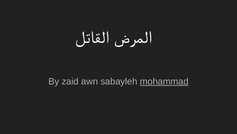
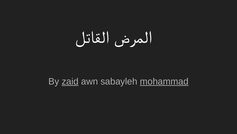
zaid underline: none -> present
